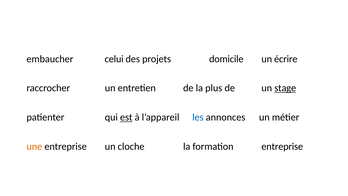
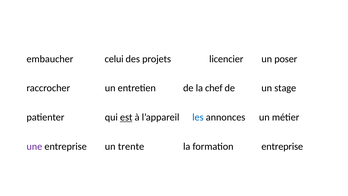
domicile: domicile -> licencier
écrire: écrire -> poser
plus: plus -> chef
stage underline: present -> none
une colour: orange -> purple
cloche: cloche -> trente
